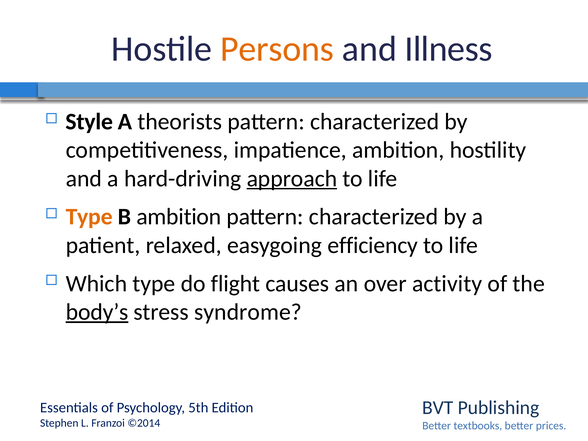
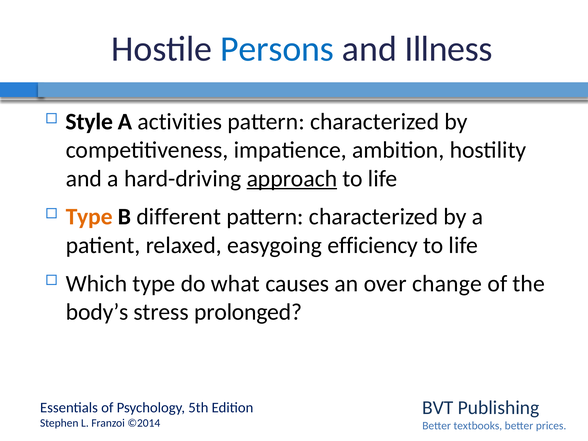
Persons colour: orange -> blue
theorists: theorists -> activities
B ambition: ambition -> different
flight: flight -> what
activity: activity -> change
body’s underline: present -> none
syndrome: syndrome -> prolonged
